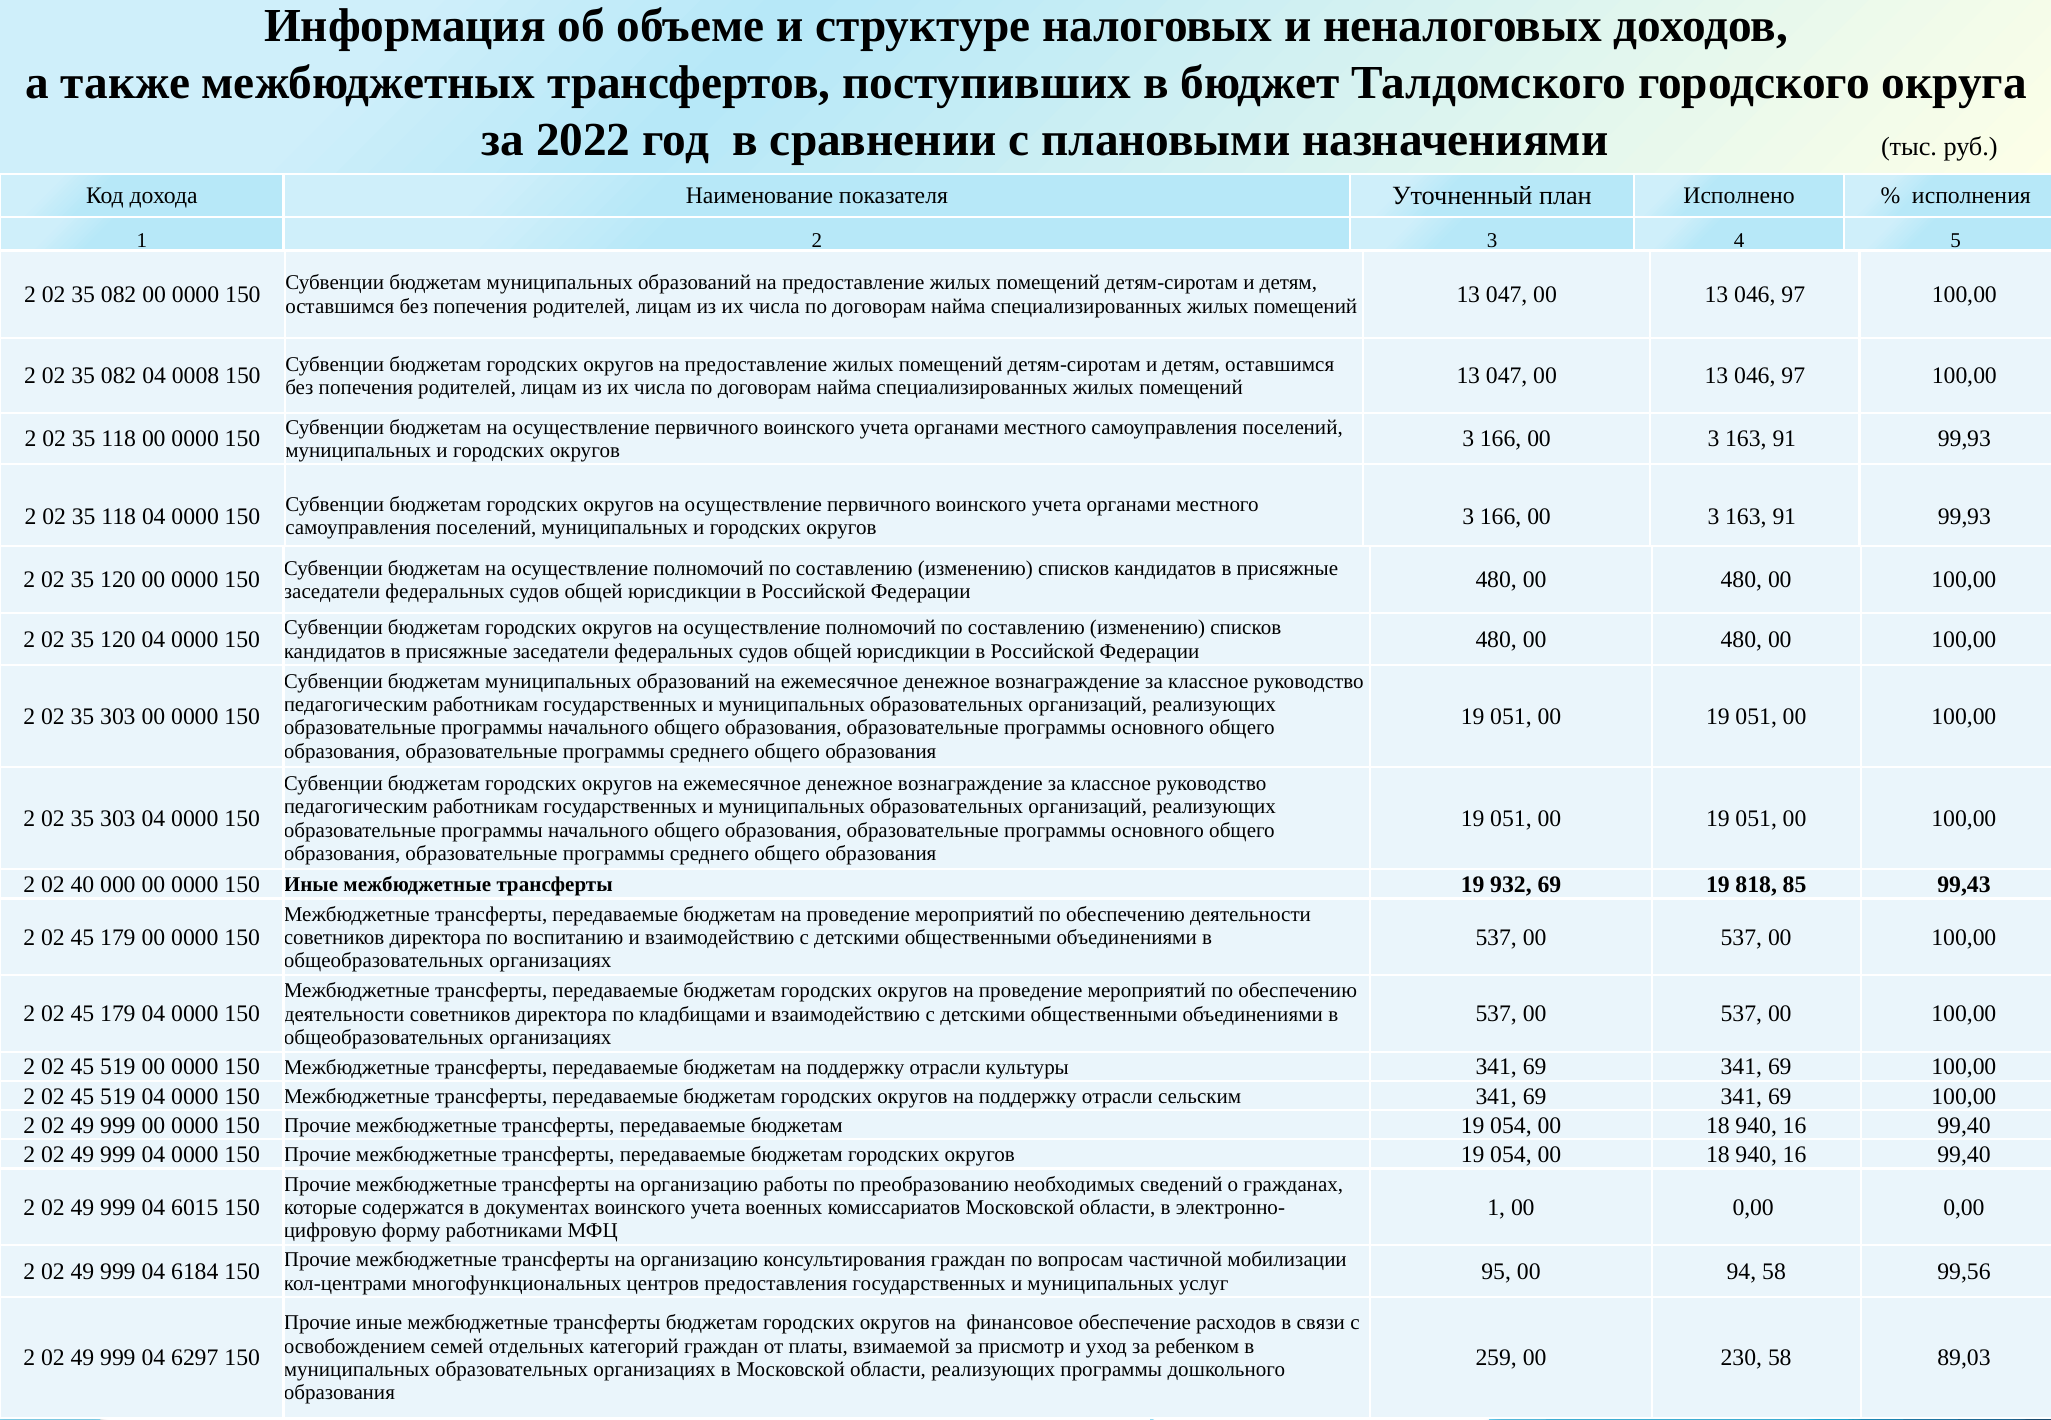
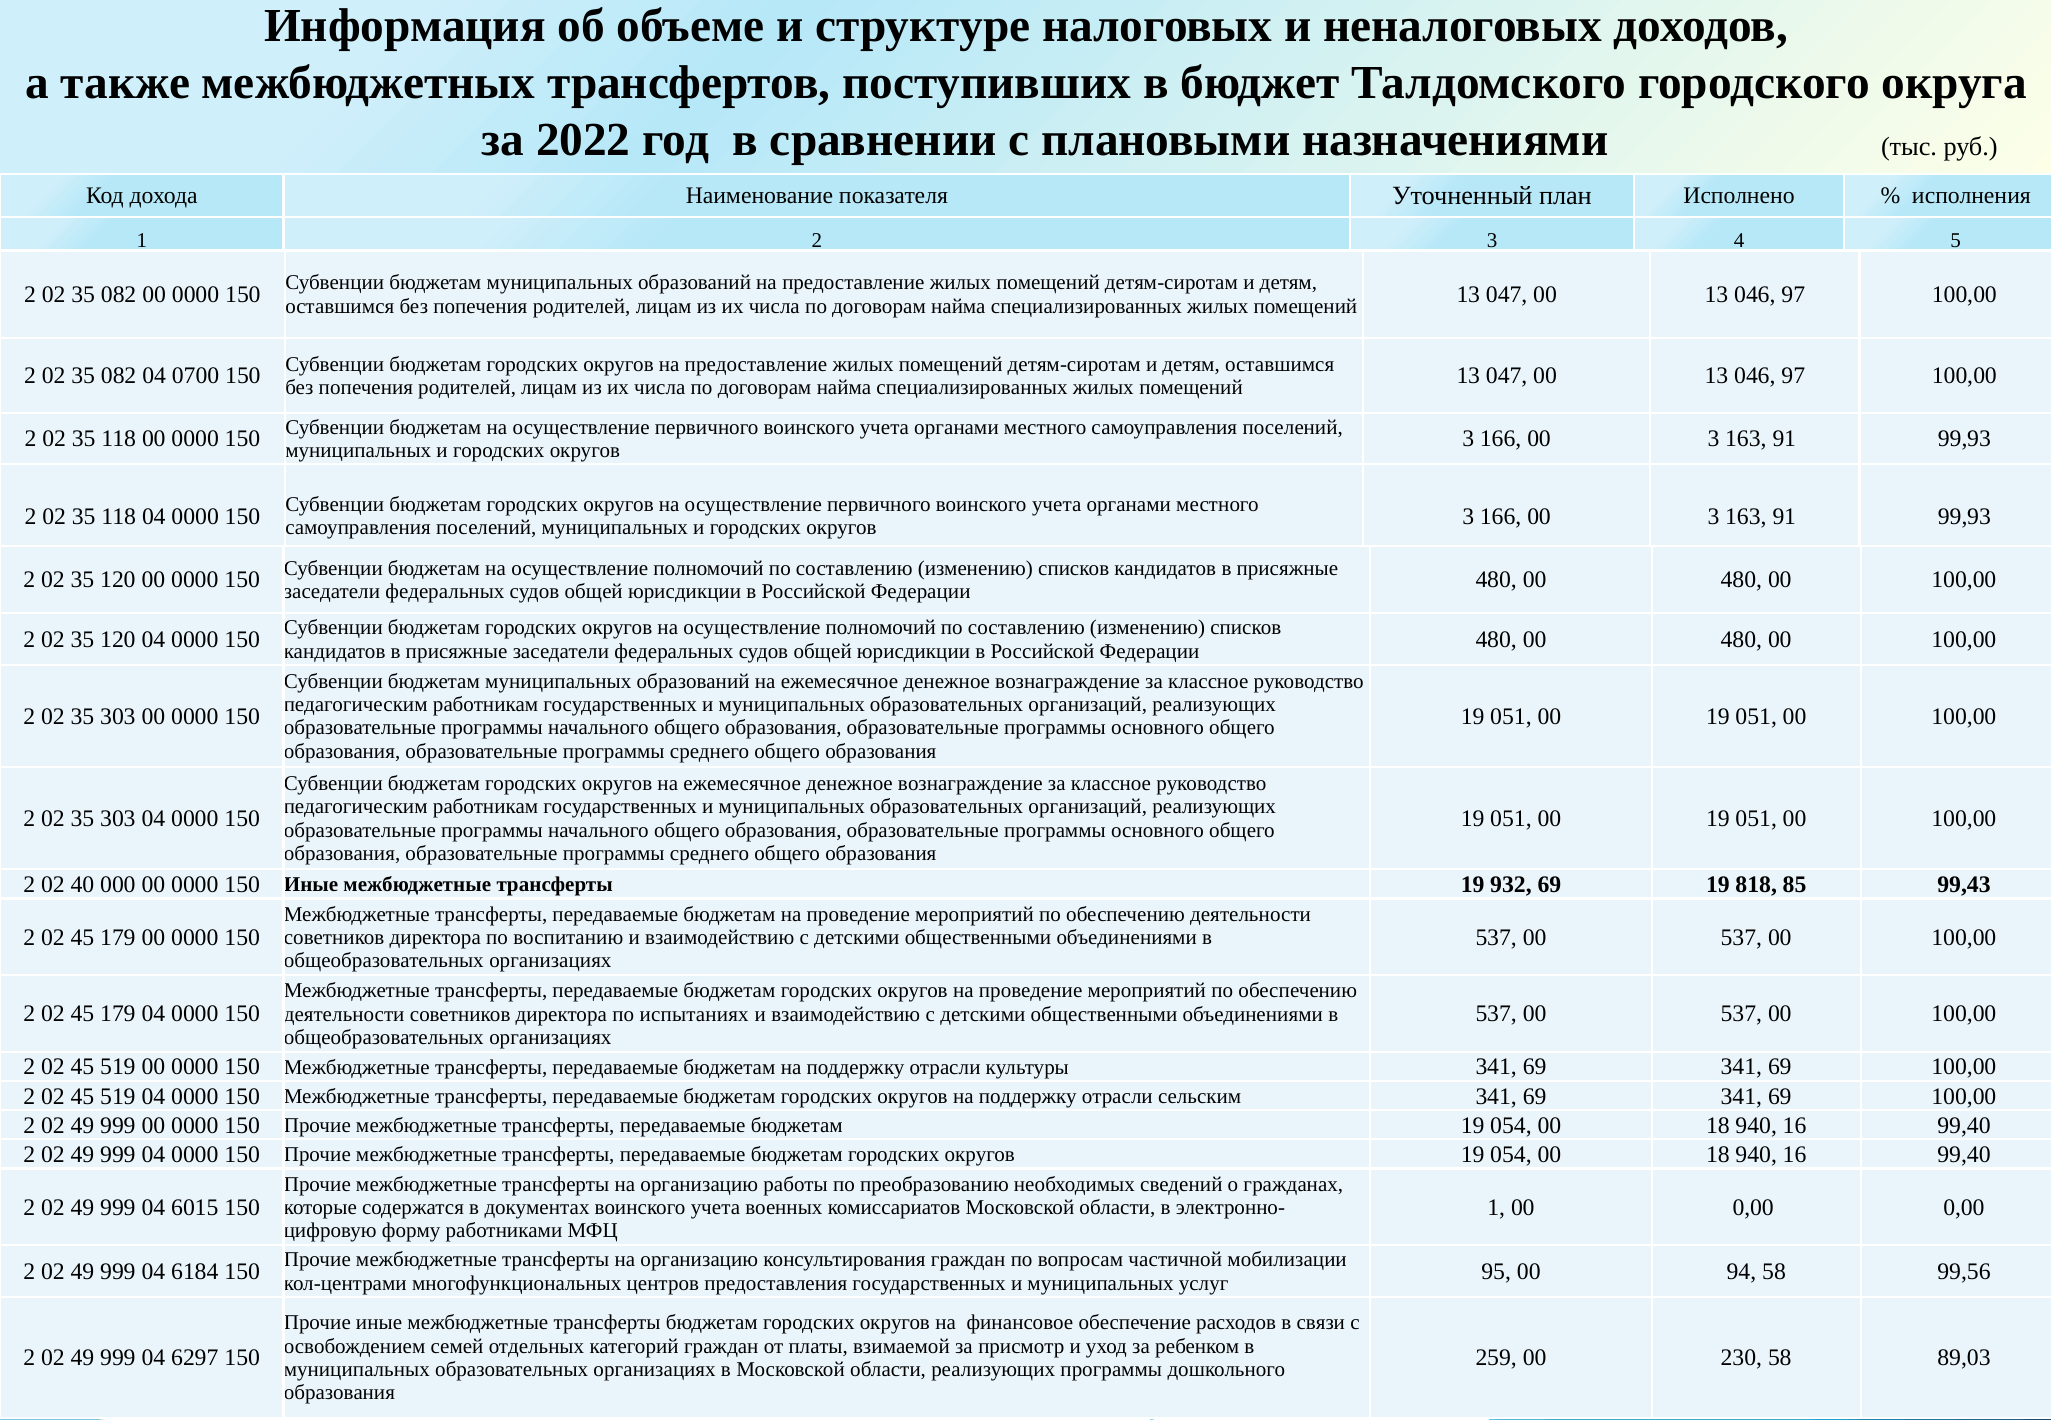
0008: 0008 -> 0700
кладбищами: кладбищами -> испытаниях
